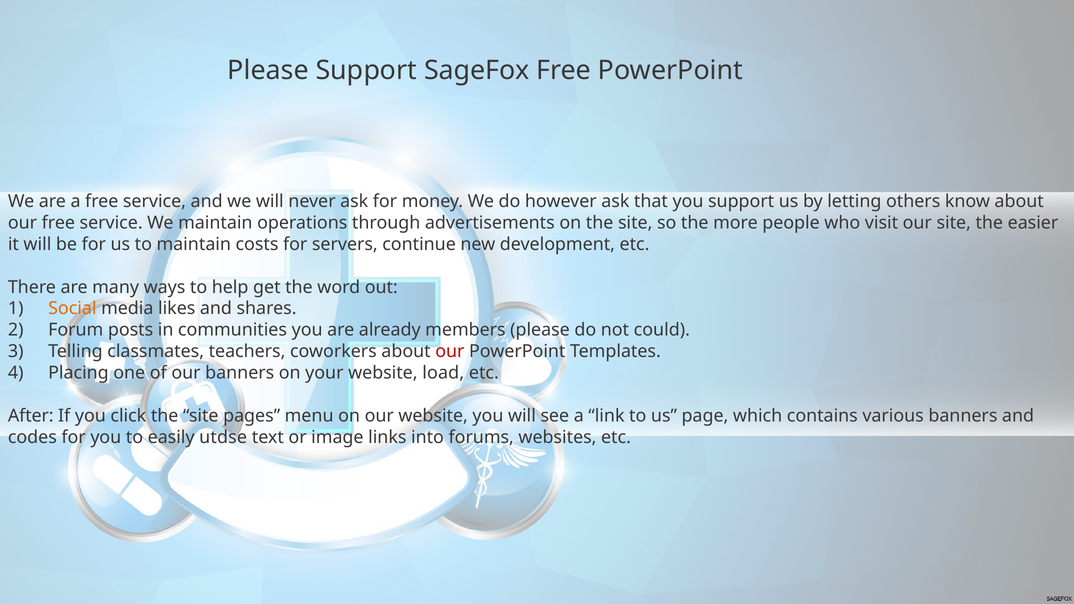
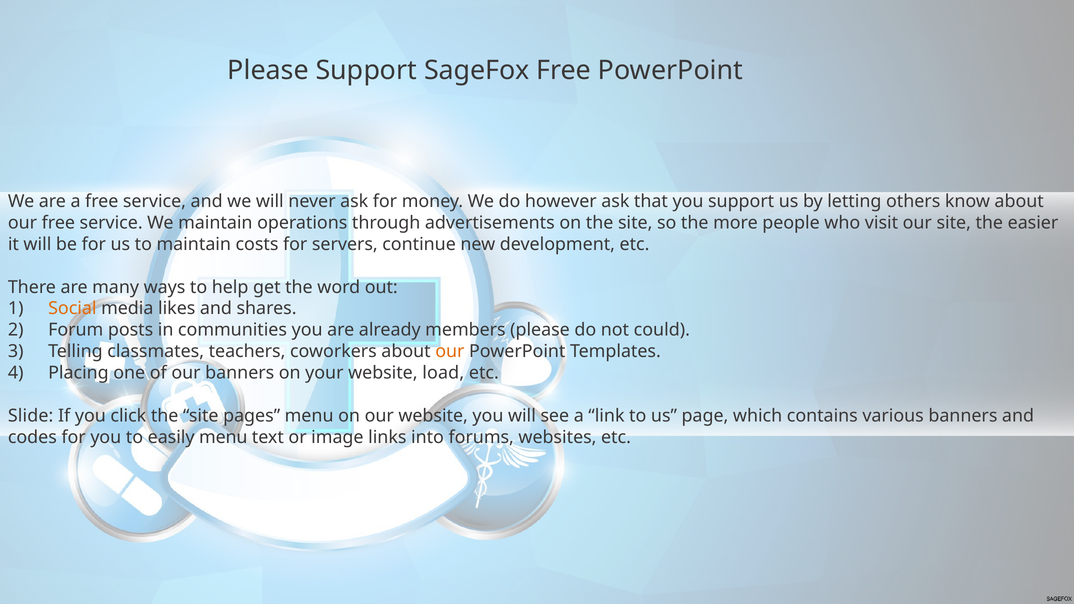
our at (450, 352) colour: red -> orange
After: After -> Slide
easily utdse: utdse -> menu
